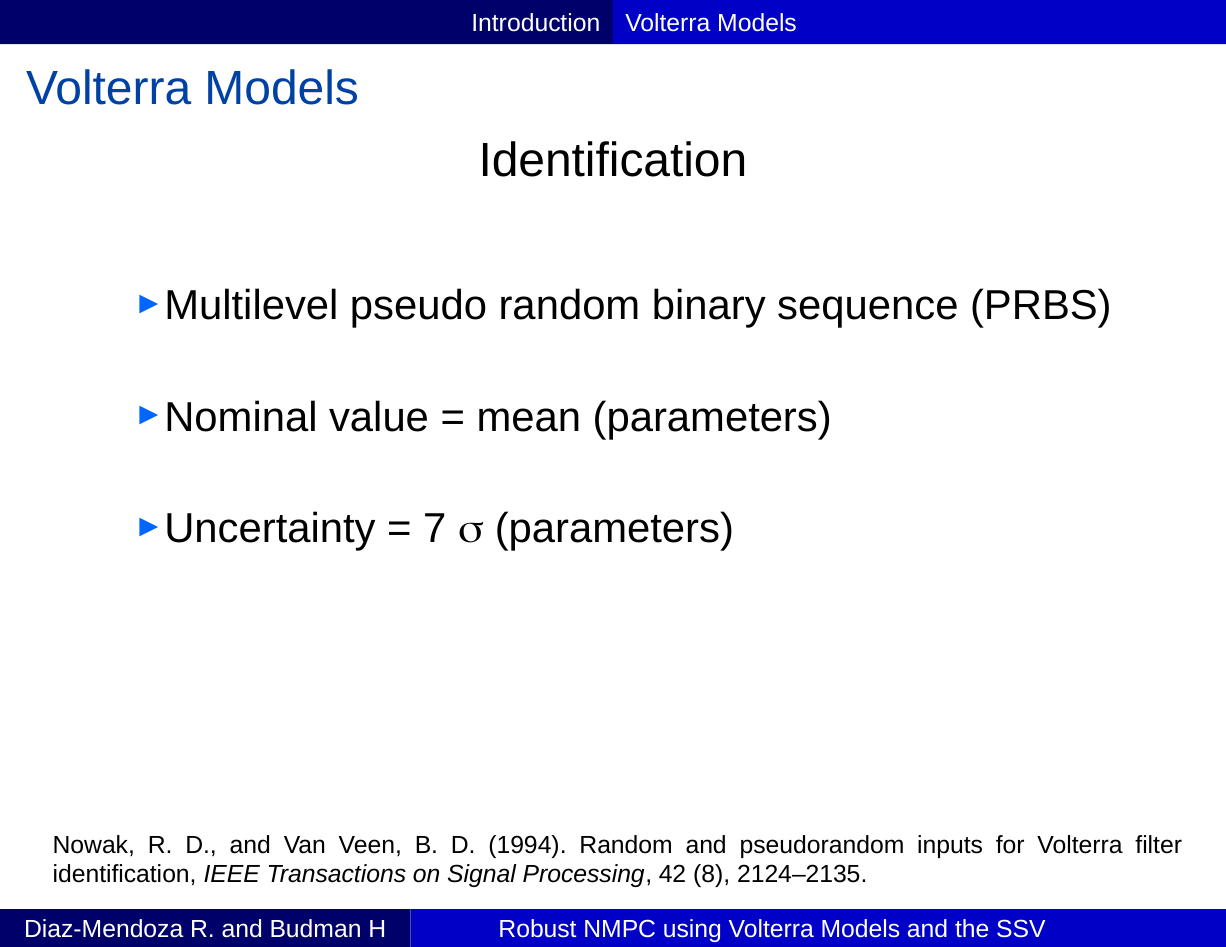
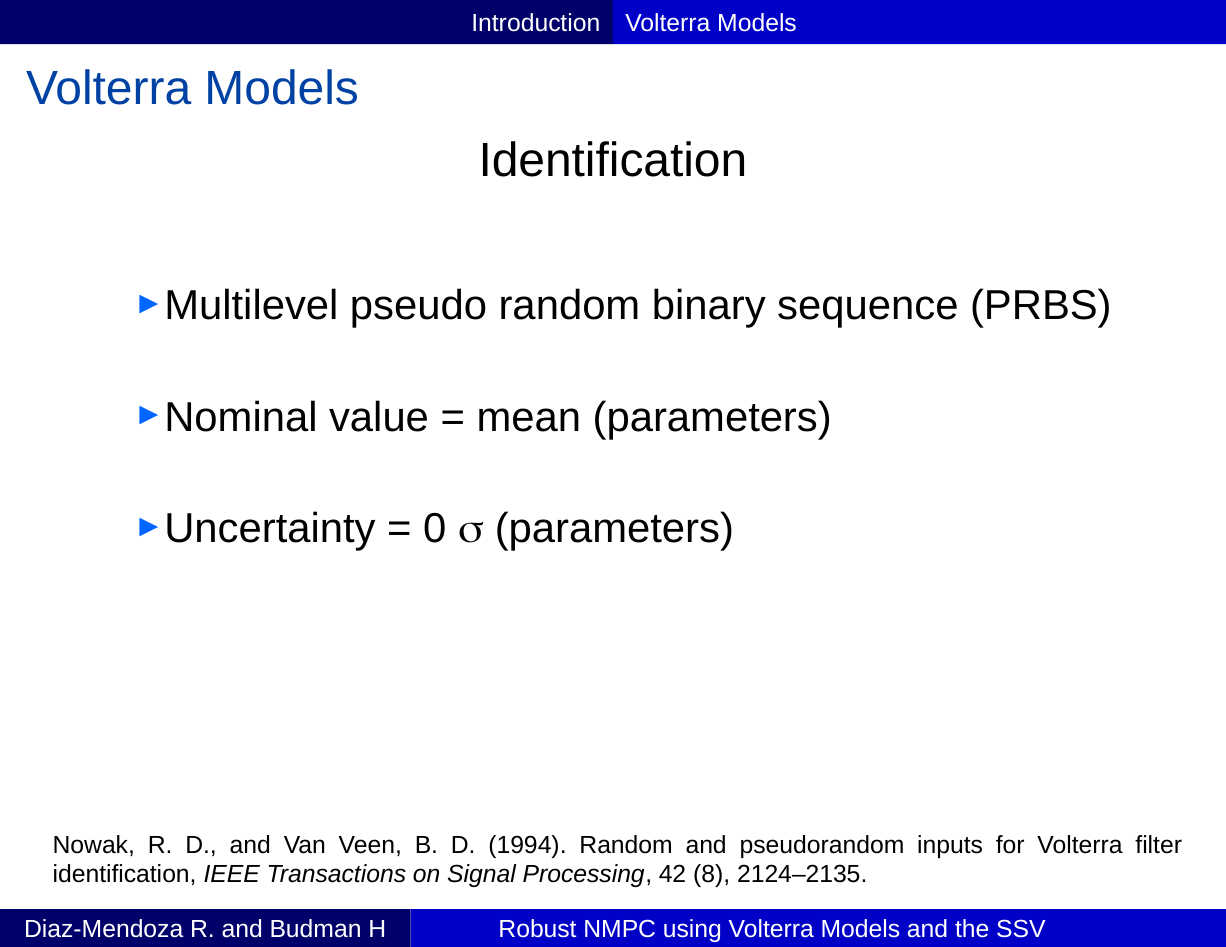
7: 7 -> 0
